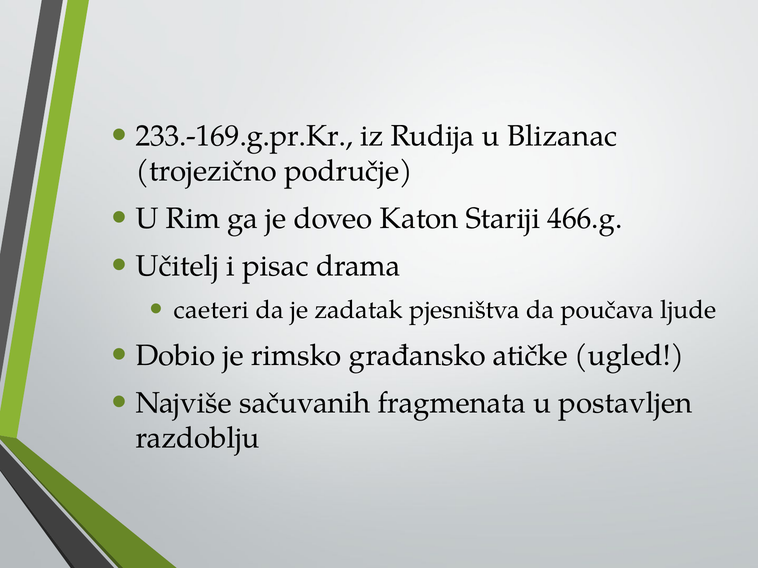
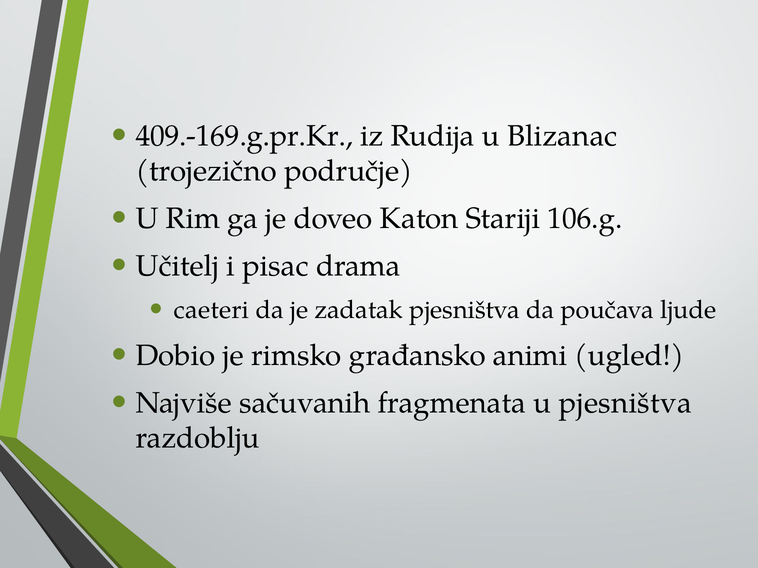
233.-169.g.pr.Kr: 233.-169.g.pr.Kr -> 409.-169.g.pr.Kr
466.g: 466.g -> 106.g
atičke: atičke -> animi
u postavljen: postavljen -> pjesništva
